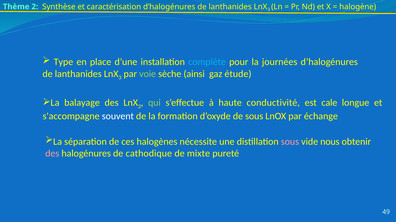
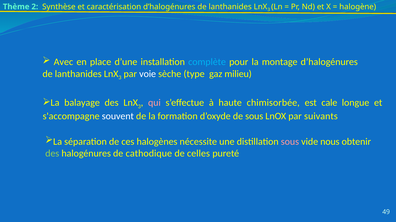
Type: Type -> Avec
journées: journées -> montage
voie colour: light green -> white
ainsi: ainsi -> type
étude: étude -> milieu
qui colour: light green -> pink
conductivité: conductivité -> chimisorbée
échange: échange -> suivants
des at (52, 154) colour: pink -> light green
mixte: mixte -> celles
